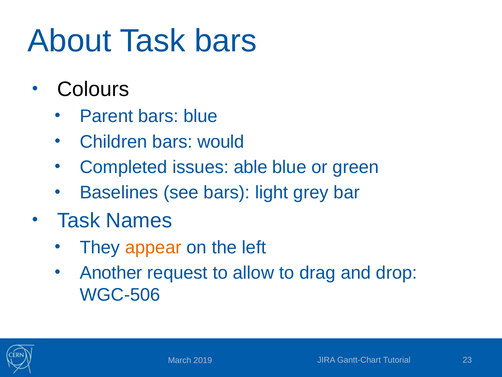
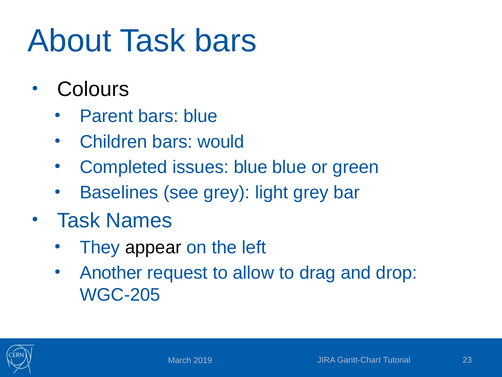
issues able: able -> blue
see bars: bars -> grey
appear colour: orange -> black
WGC-506: WGC-506 -> WGC-205
